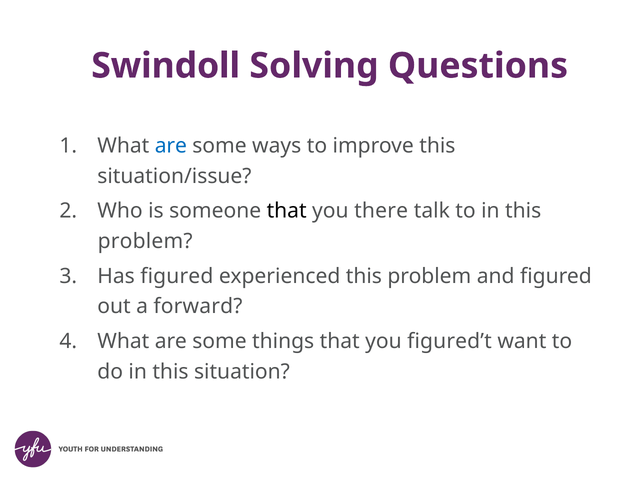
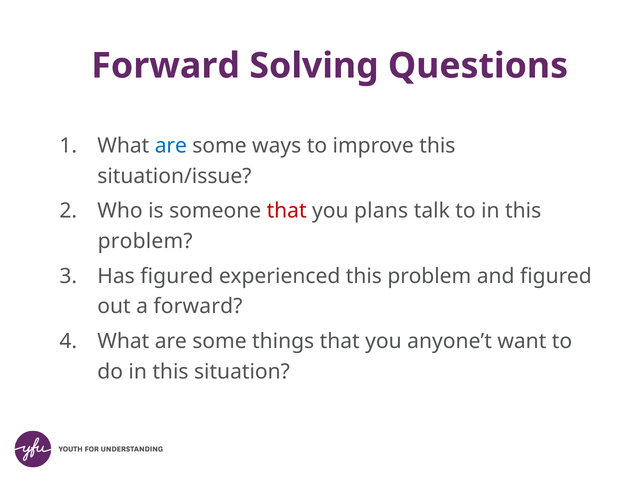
Swindoll at (166, 66): Swindoll -> Forward
that at (287, 211) colour: black -> red
there: there -> plans
figured’t: figured’t -> anyone’t
